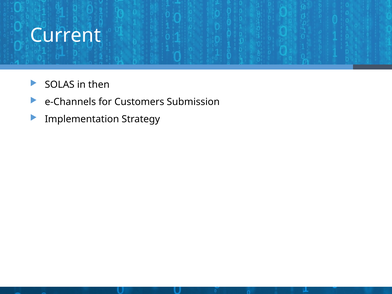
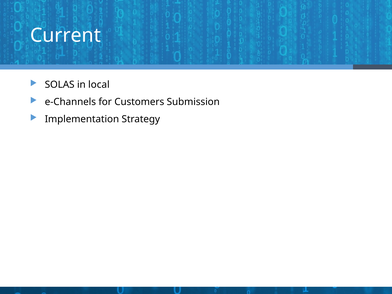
then: then -> local
